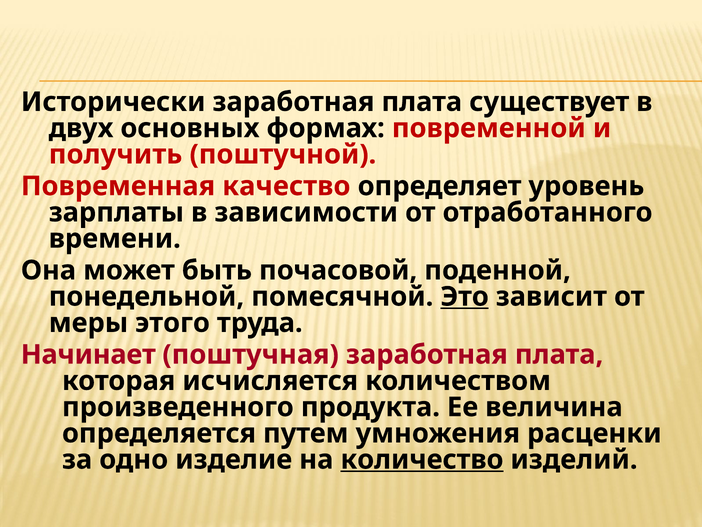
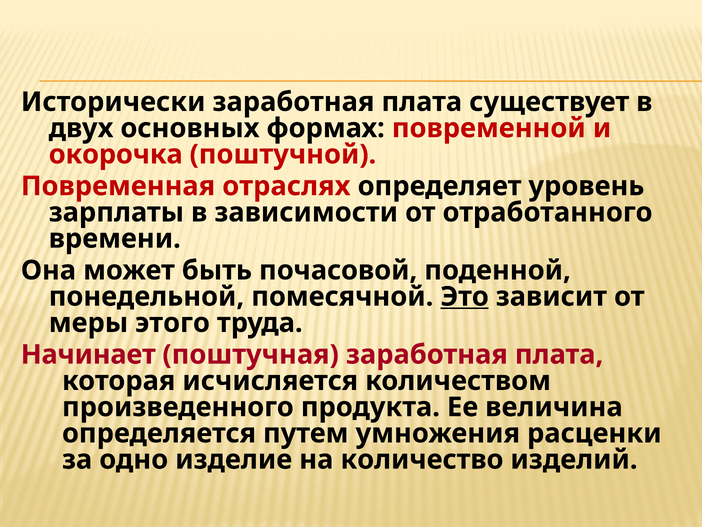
получить: получить -> окорочка
качество: качество -> отраслях
количество underline: present -> none
